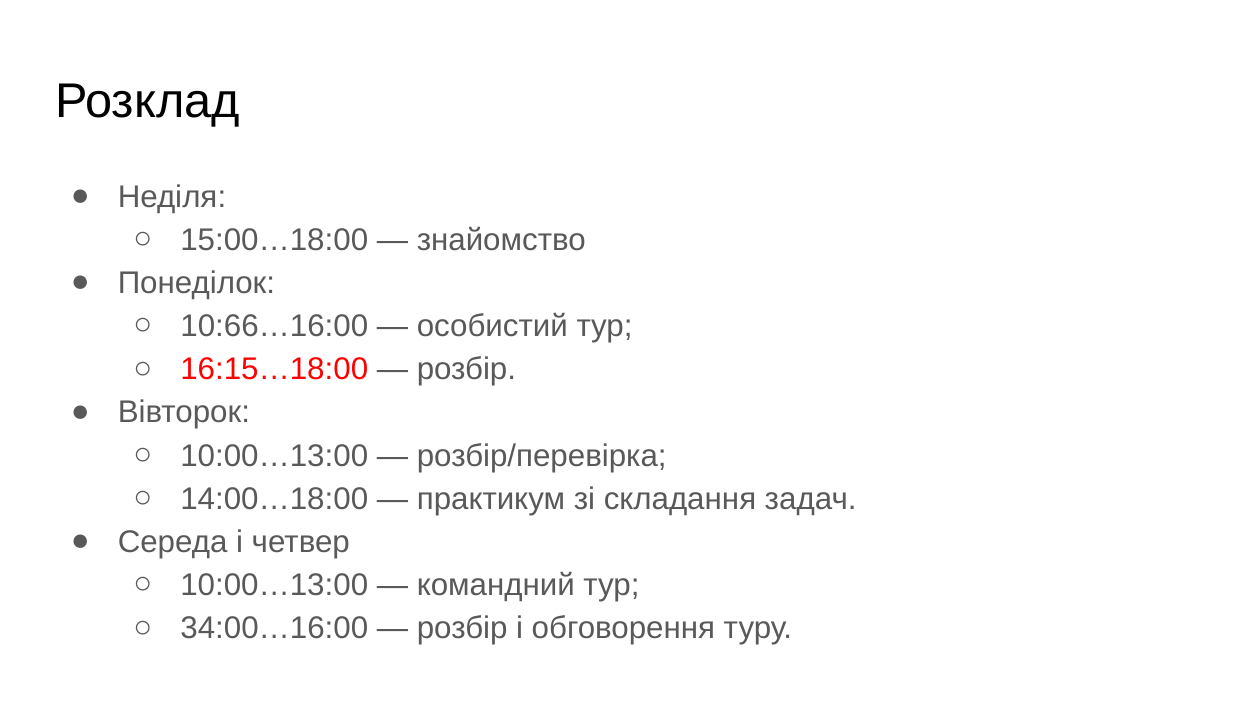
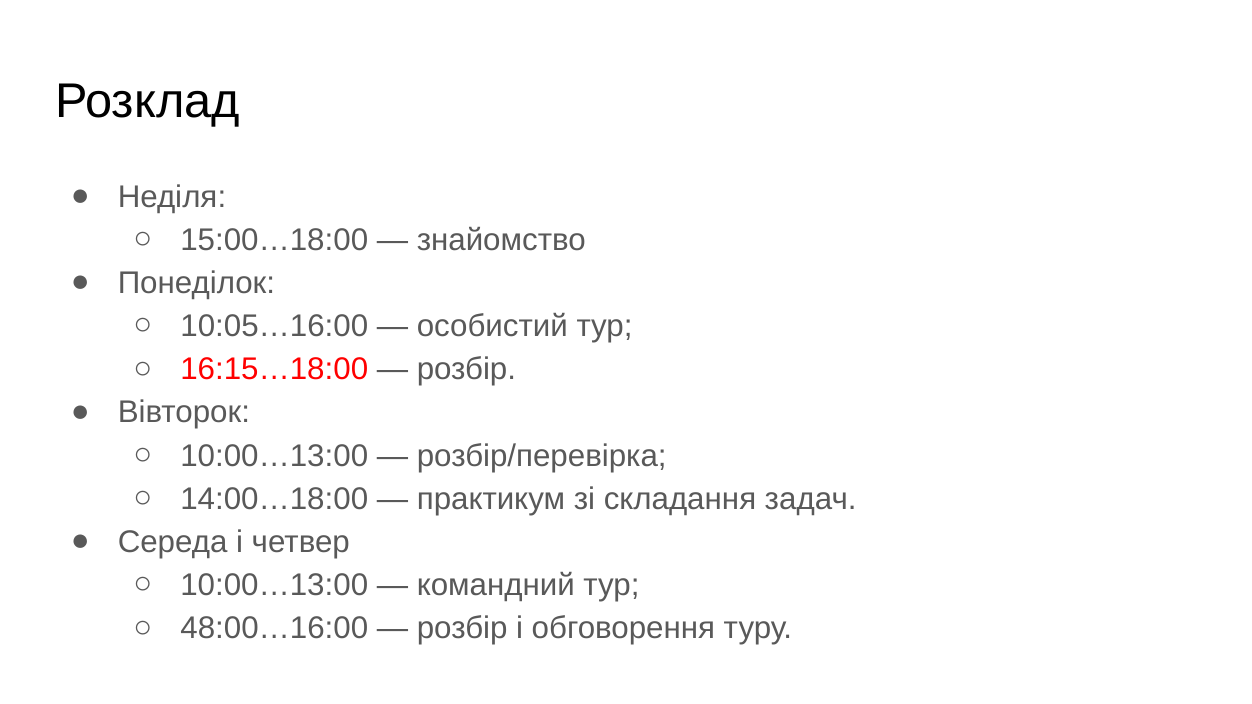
10:66…16:00: 10:66…16:00 -> 10:05…16:00
34:00…16:00: 34:00…16:00 -> 48:00…16:00
